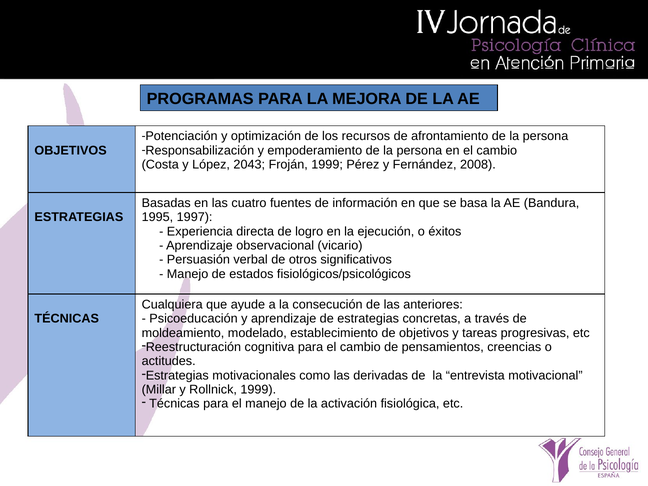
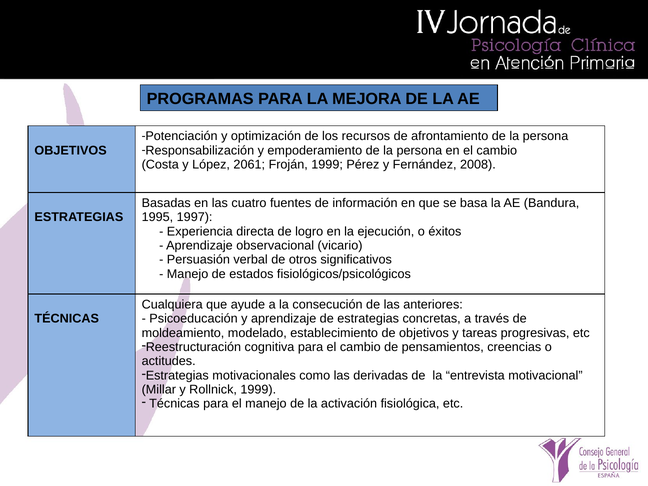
2043: 2043 -> 2061
